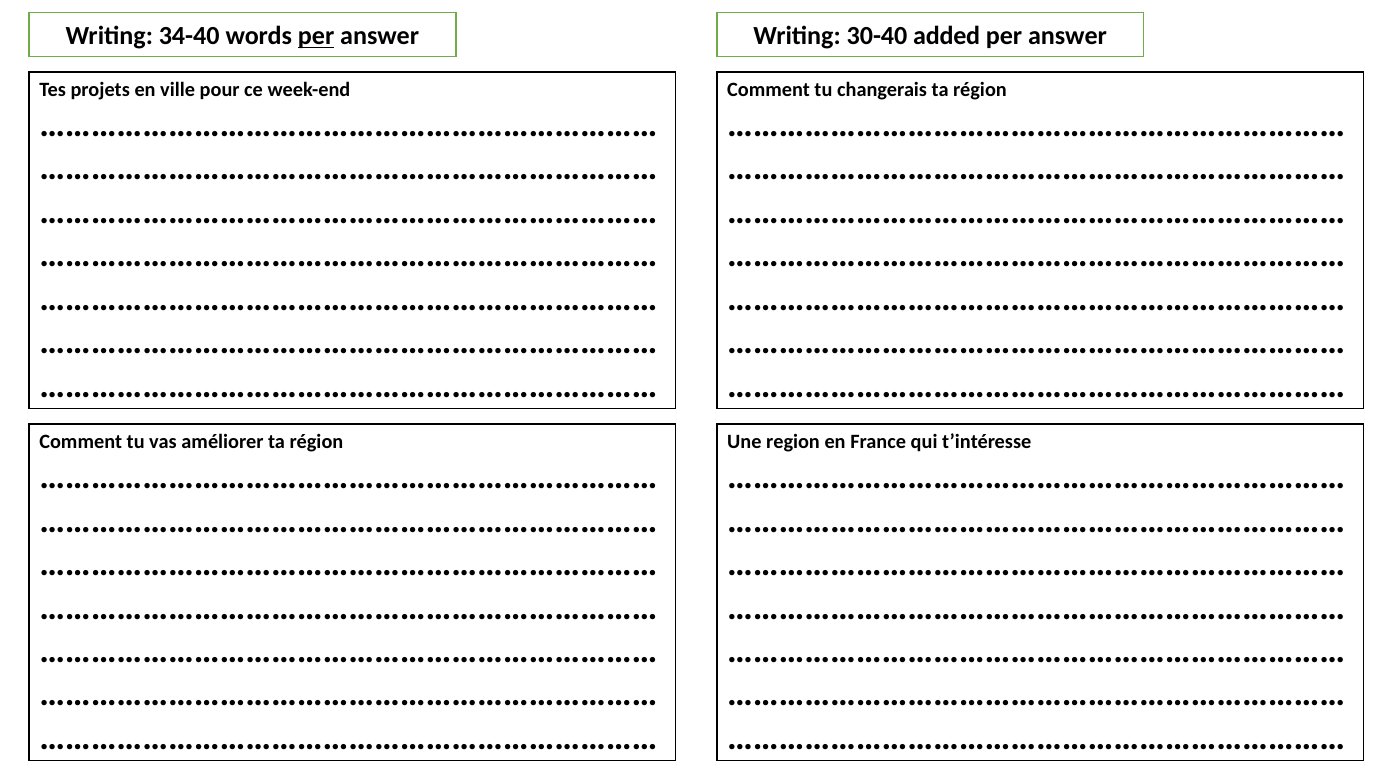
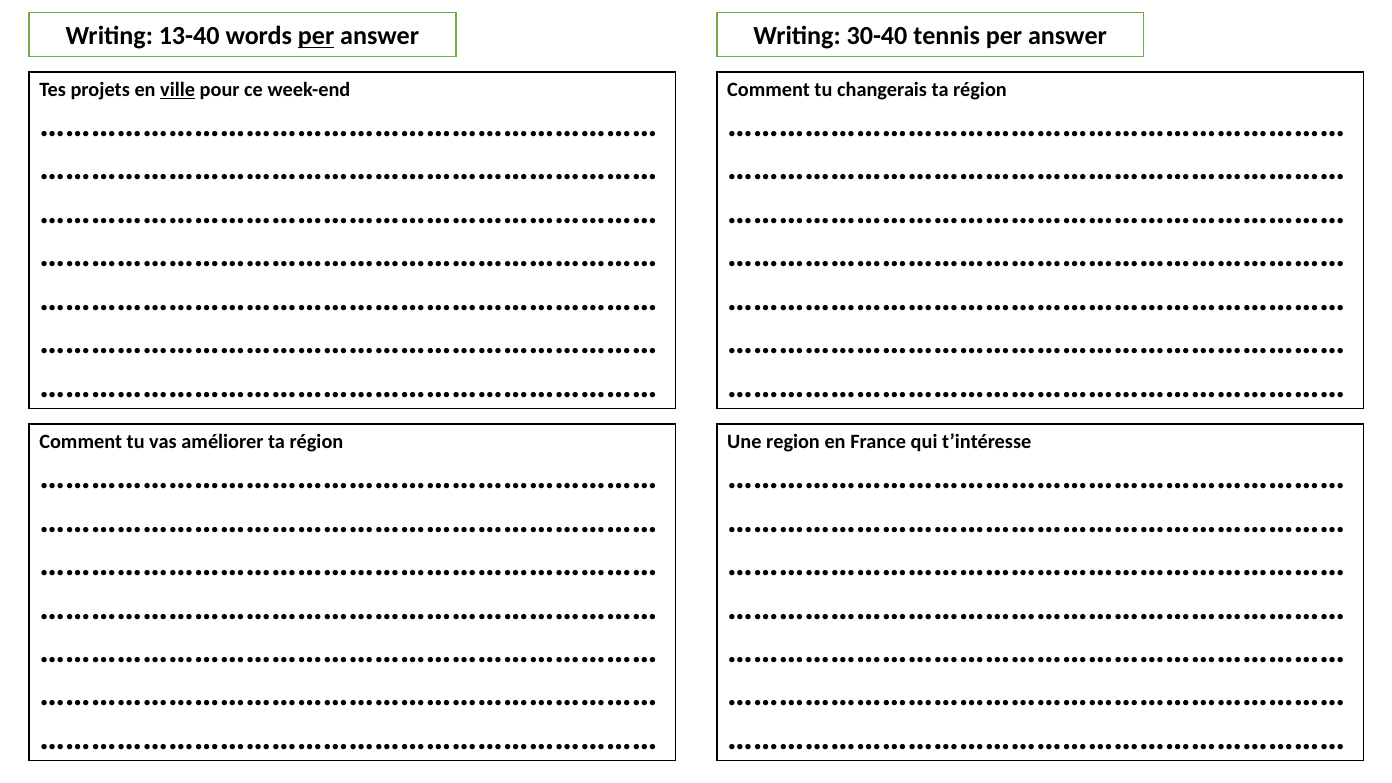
34-40: 34-40 -> 13-40
added: added -> tennis
ville underline: none -> present
